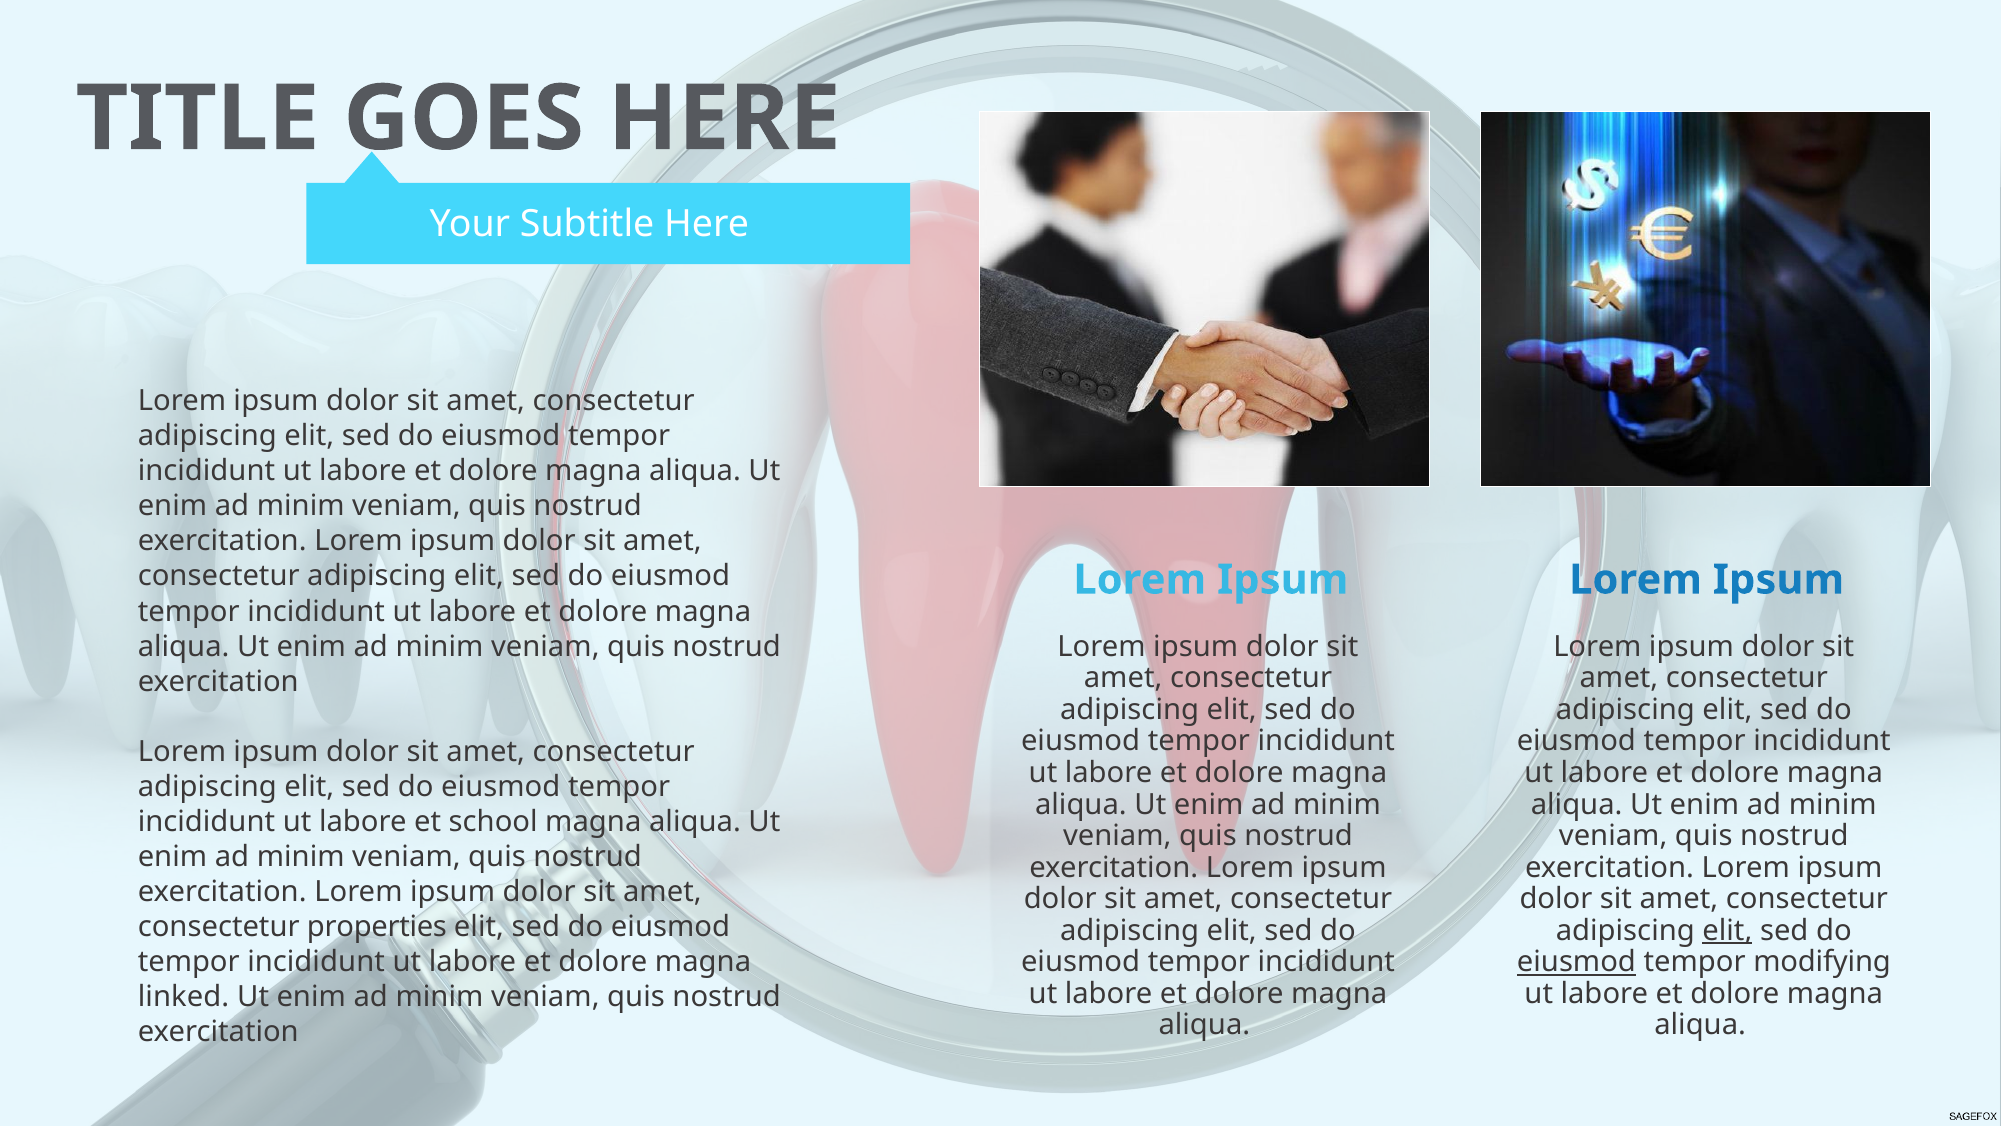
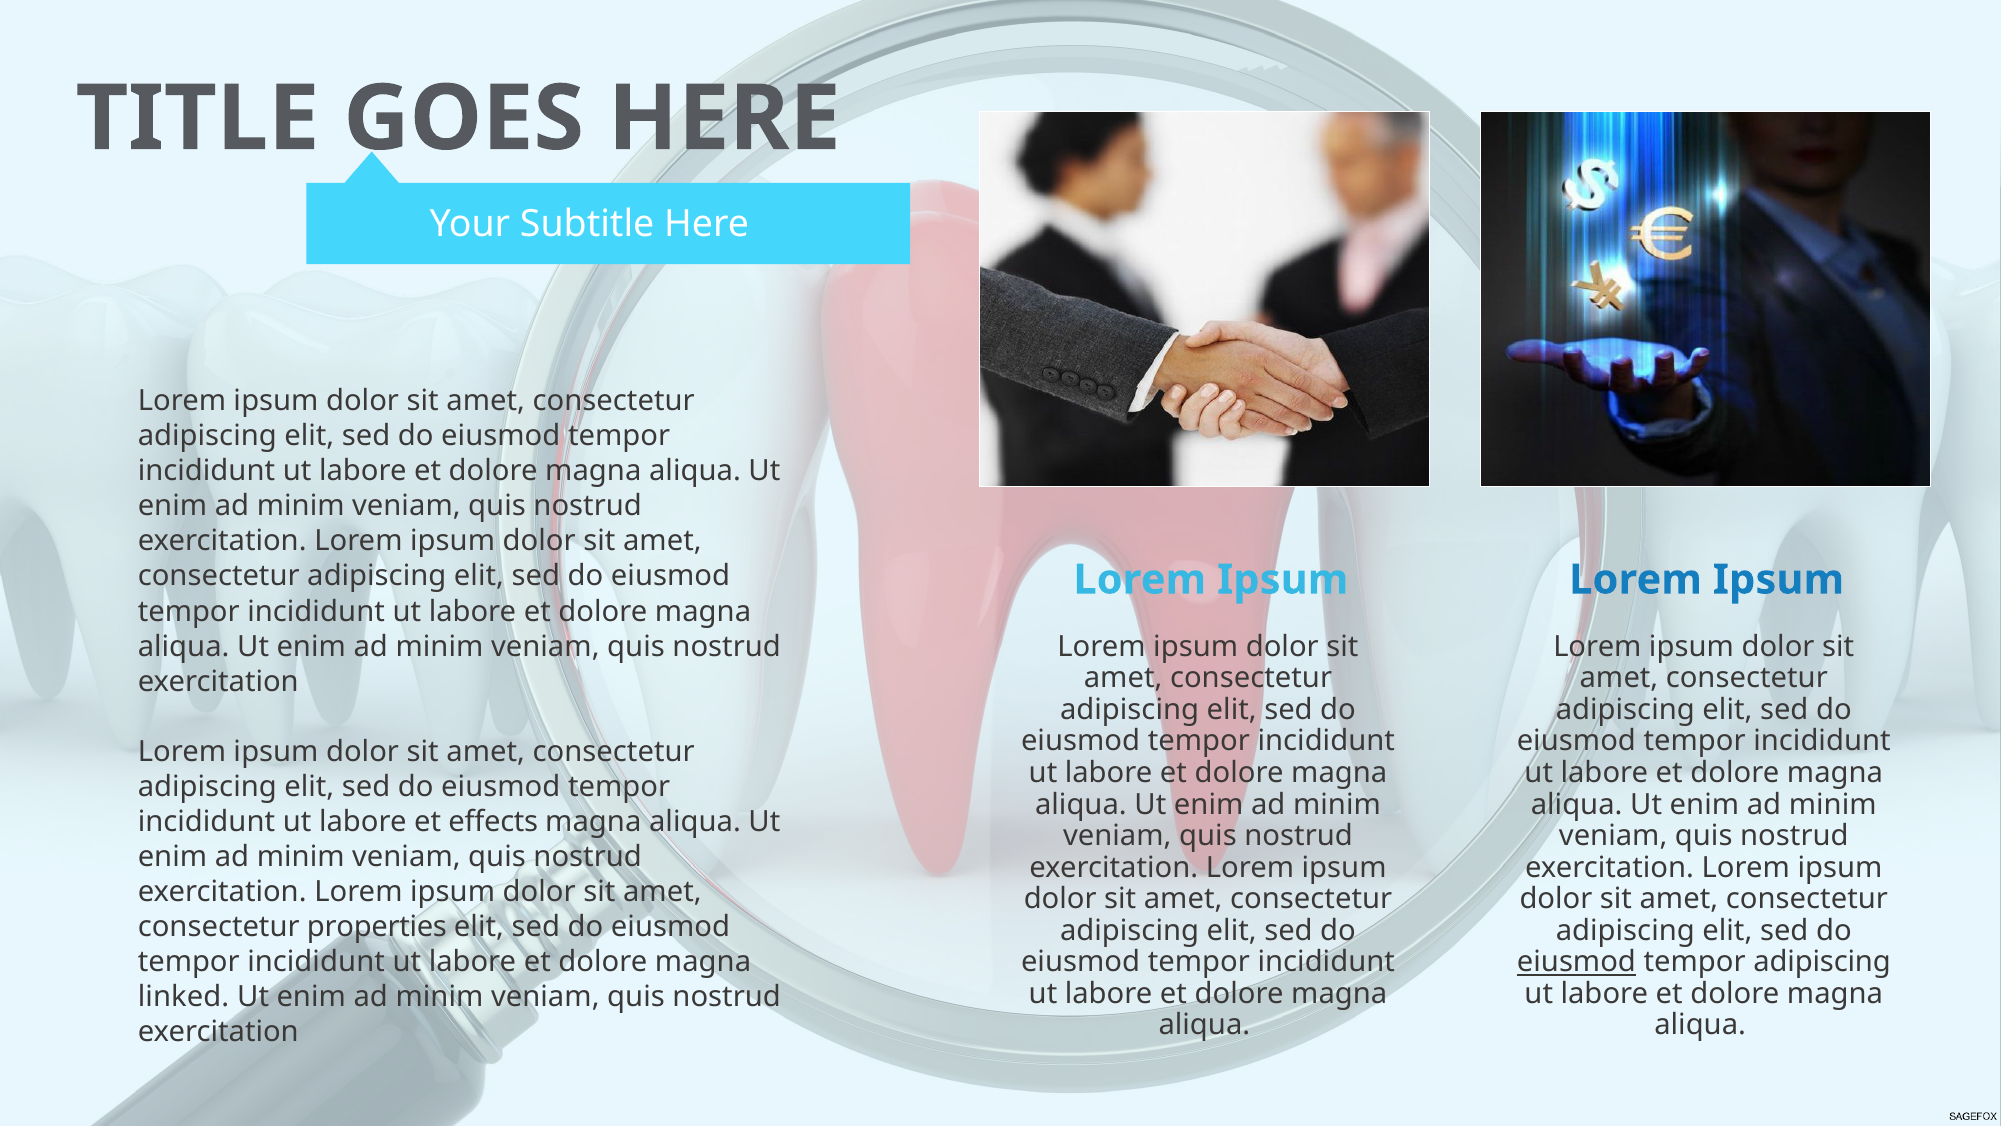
school: school -> effects
elit at (1727, 930) underline: present -> none
tempor modifying: modifying -> adipiscing
